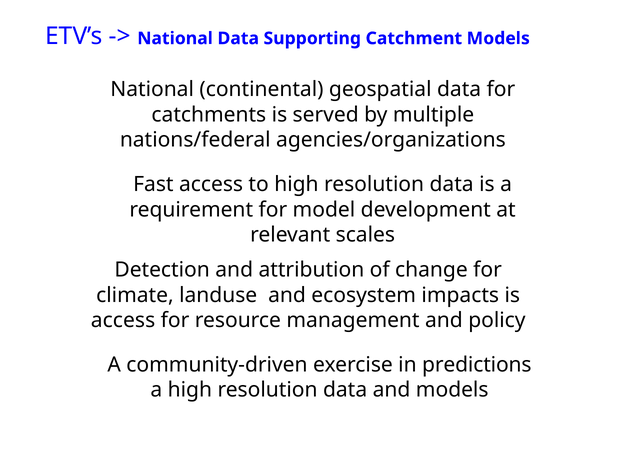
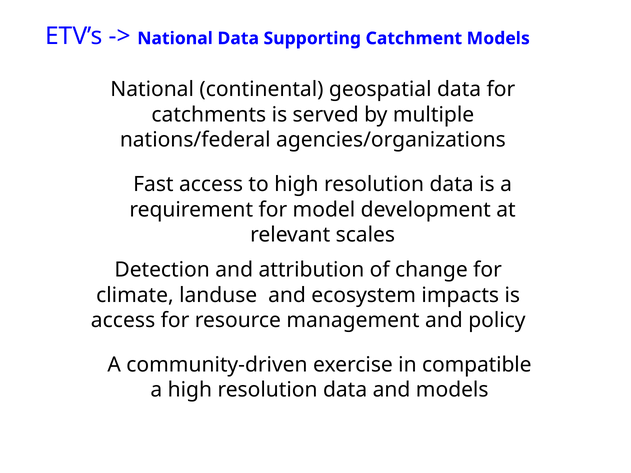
predictions: predictions -> compatible
